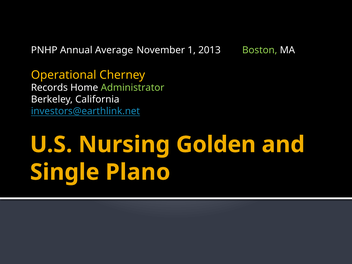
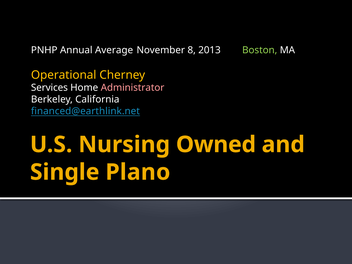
1: 1 -> 8
Records: Records -> Services
Administrator colour: light green -> pink
investors@earthlink.net: investors@earthlink.net -> financed@earthlink.net
Golden: Golden -> Owned
